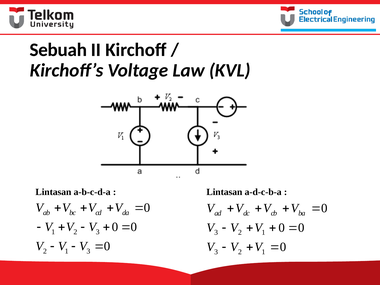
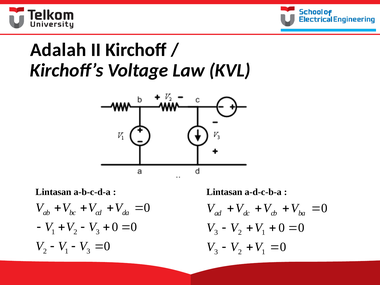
Sebuah: Sebuah -> Adalah
